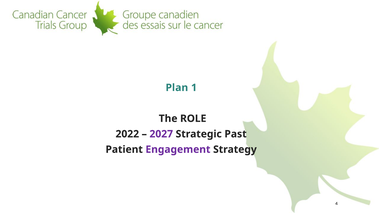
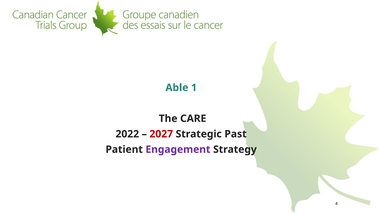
Plan: Plan -> Able
ROLE: ROLE -> CARE
2027 colour: purple -> red
